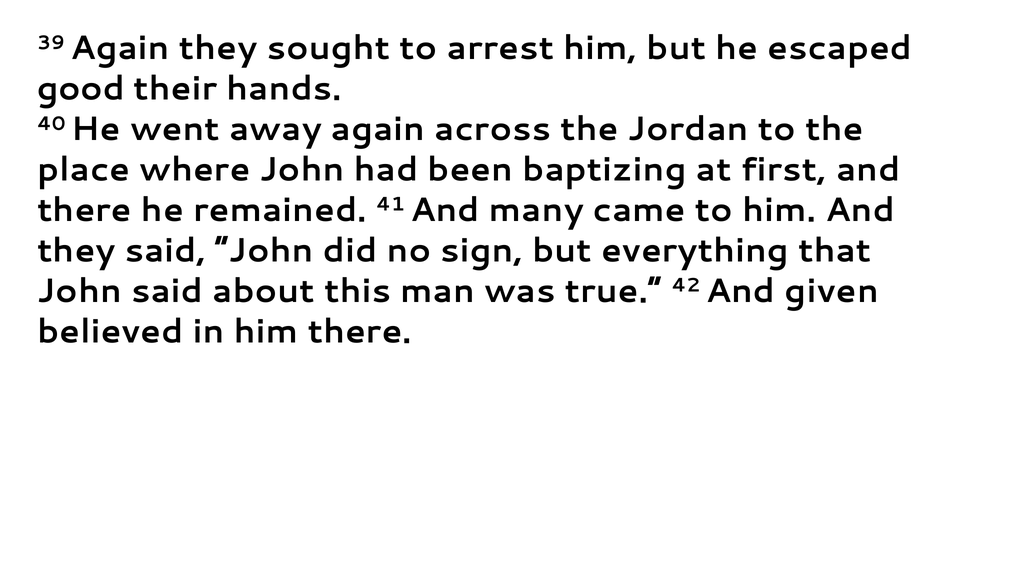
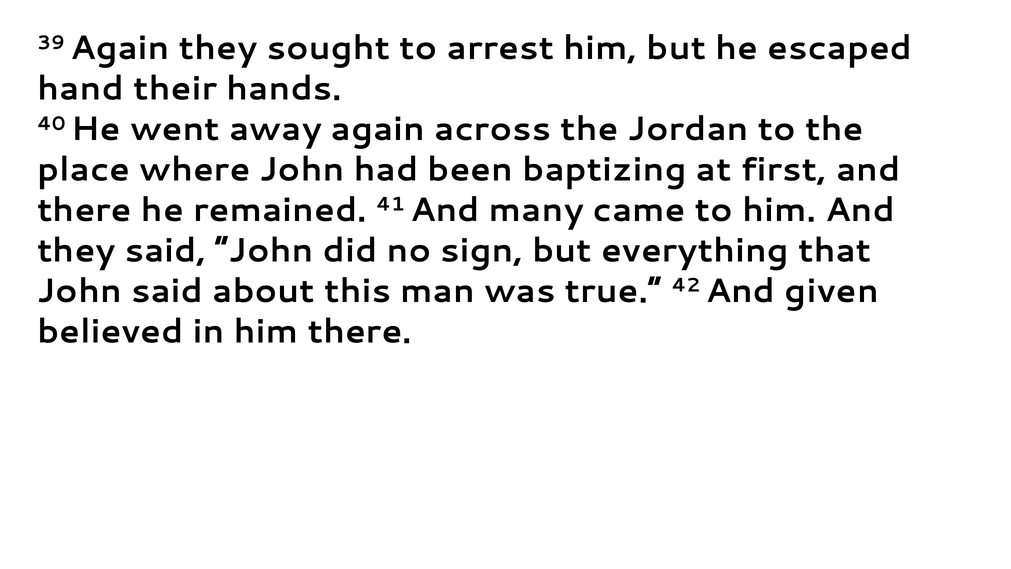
good: good -> hand
